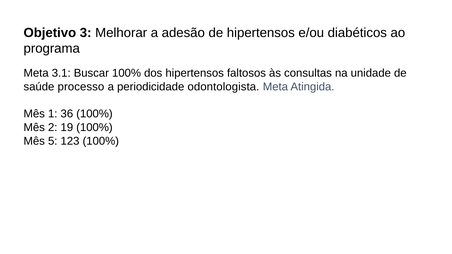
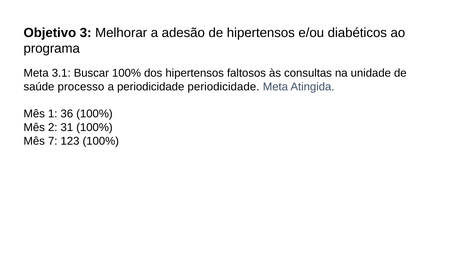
periodicidade odontologista: odontologista -> periodicidade
19: 19 -> 31
5: 5 -> 7
